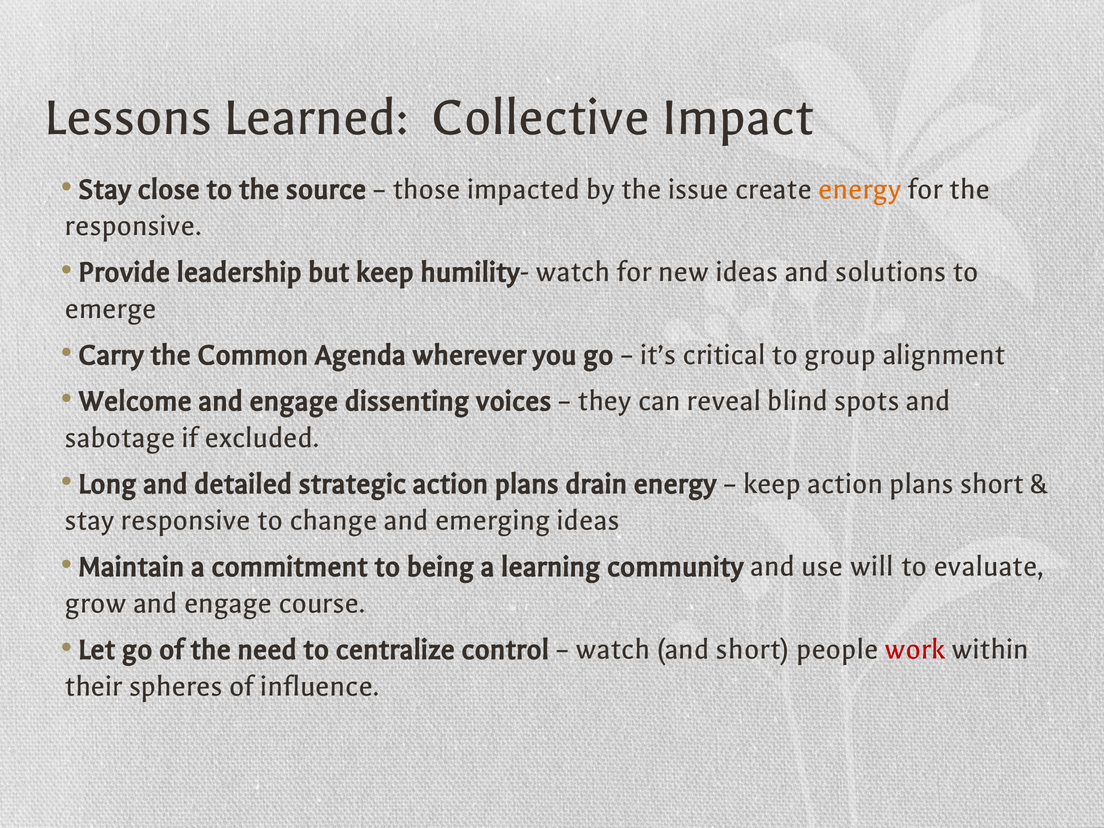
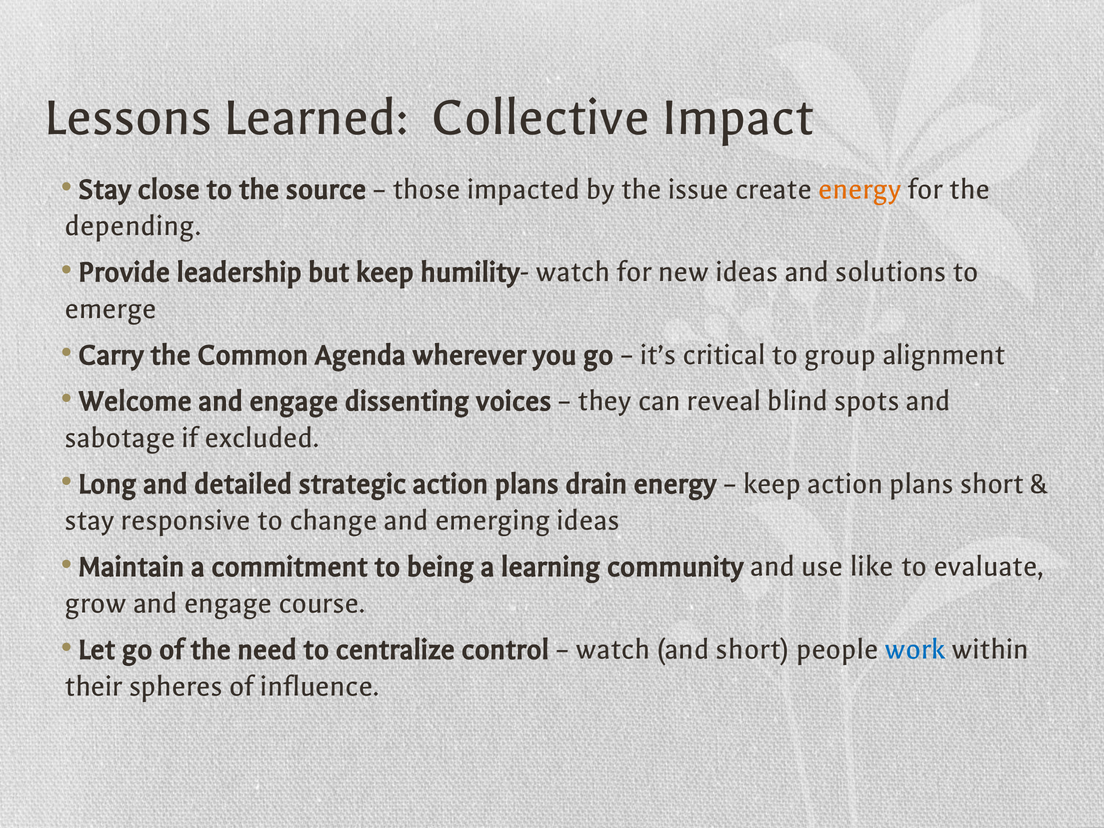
responsive at (133, 225): responsive -> depending
will: will -> like
work colour: red -> blue
